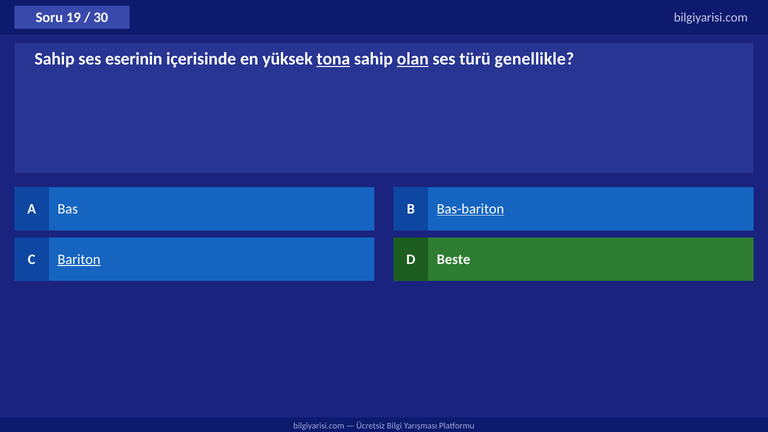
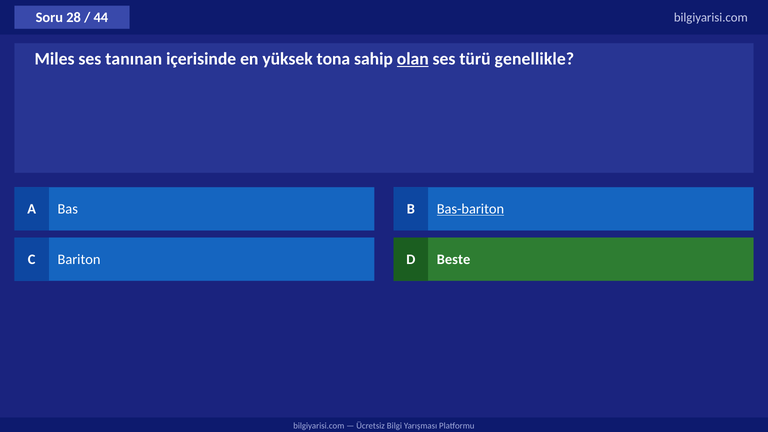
19: 19 -> 28
30: 30 -> 44
Sahip at (55, 59): Sahip -> Miles
eserinin: eserinin -> tanınan
tona underline: present -> none
Bariton underline: present -> none
